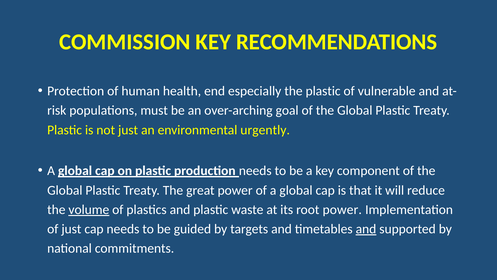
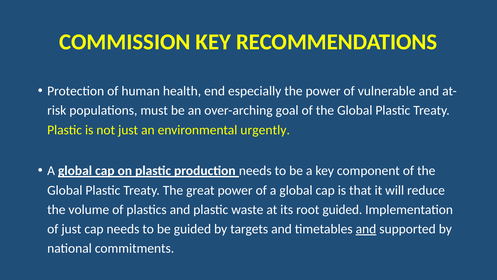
the plastic: plastic -> power
volume underline: present -> none
root power: power -> guided
